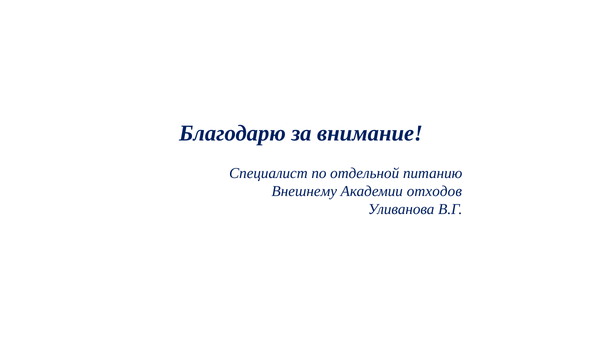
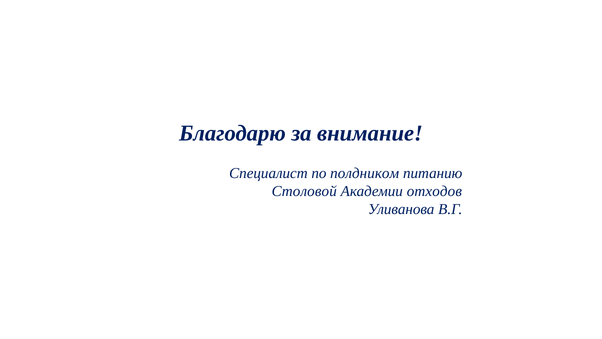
отдельной: отдельной -> полдником
Внешнему: Внешнему -> Столовой
